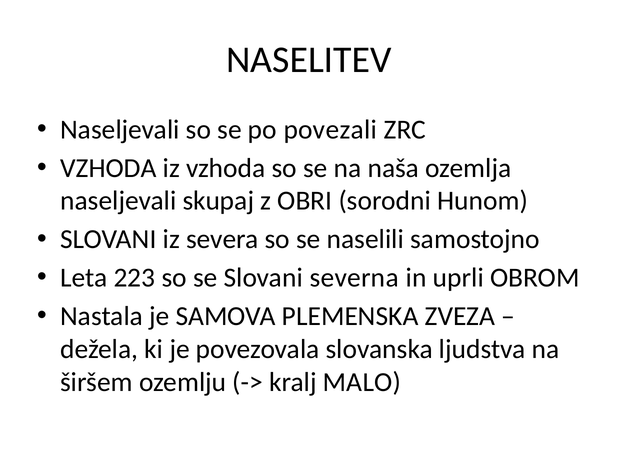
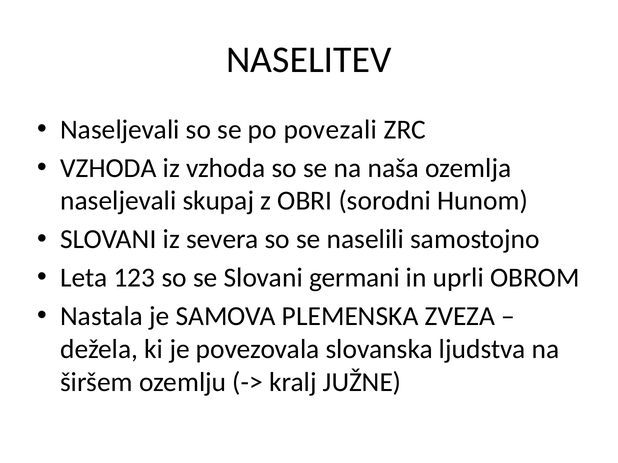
223: 223 -> 123
severna: severna -> germani
MALO: MALO -> JUŽNE
